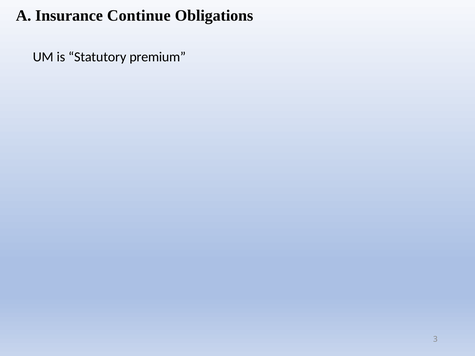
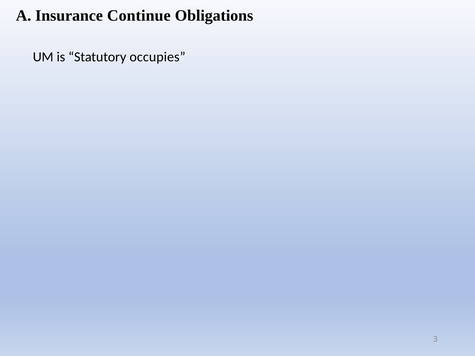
premium: premium -> occupies
